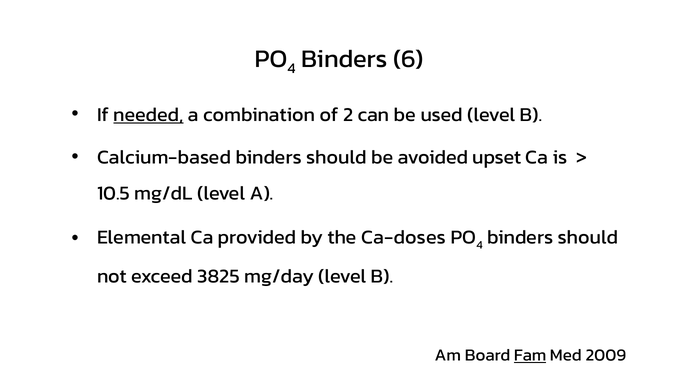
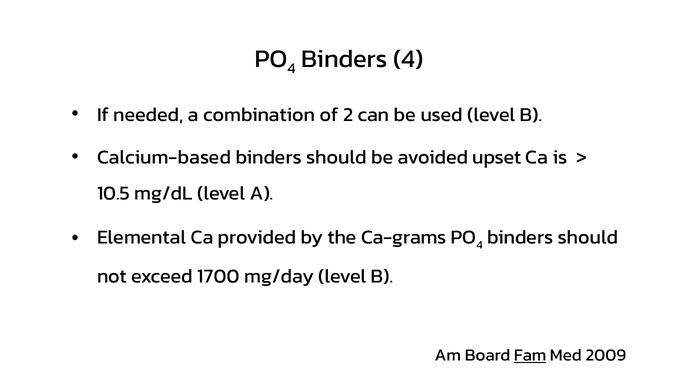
Binders 6: 6 -> 4
needed underline: present -> none
Ca-doses: Ca-doses -> Ca-grams
3825: 3825 -> 1700
